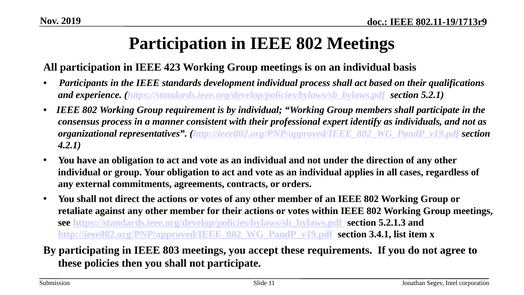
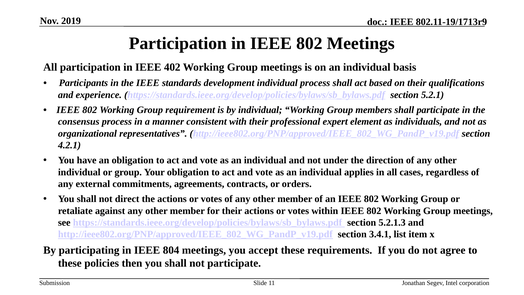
423: 423 -> 402
identify: identify -> element
803: 803 -> 804
